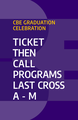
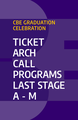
THEN: THEN -> ARCH
CROSS: CROSS -> STAGE
